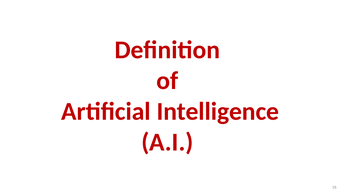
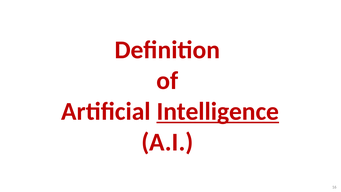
Intelligence underline: none -> present
